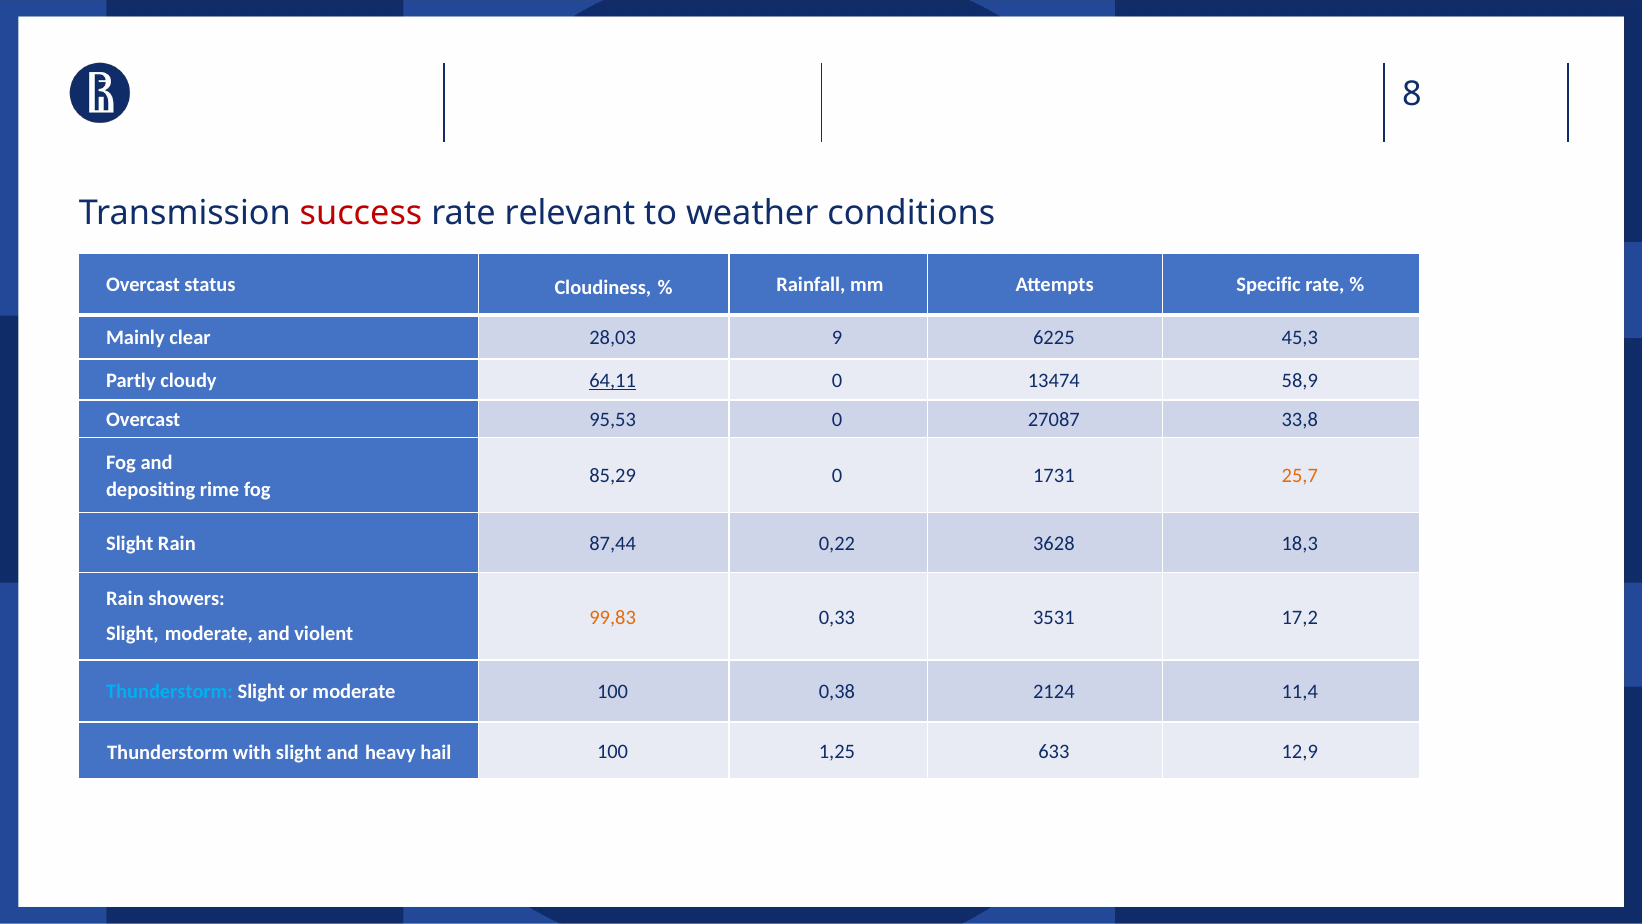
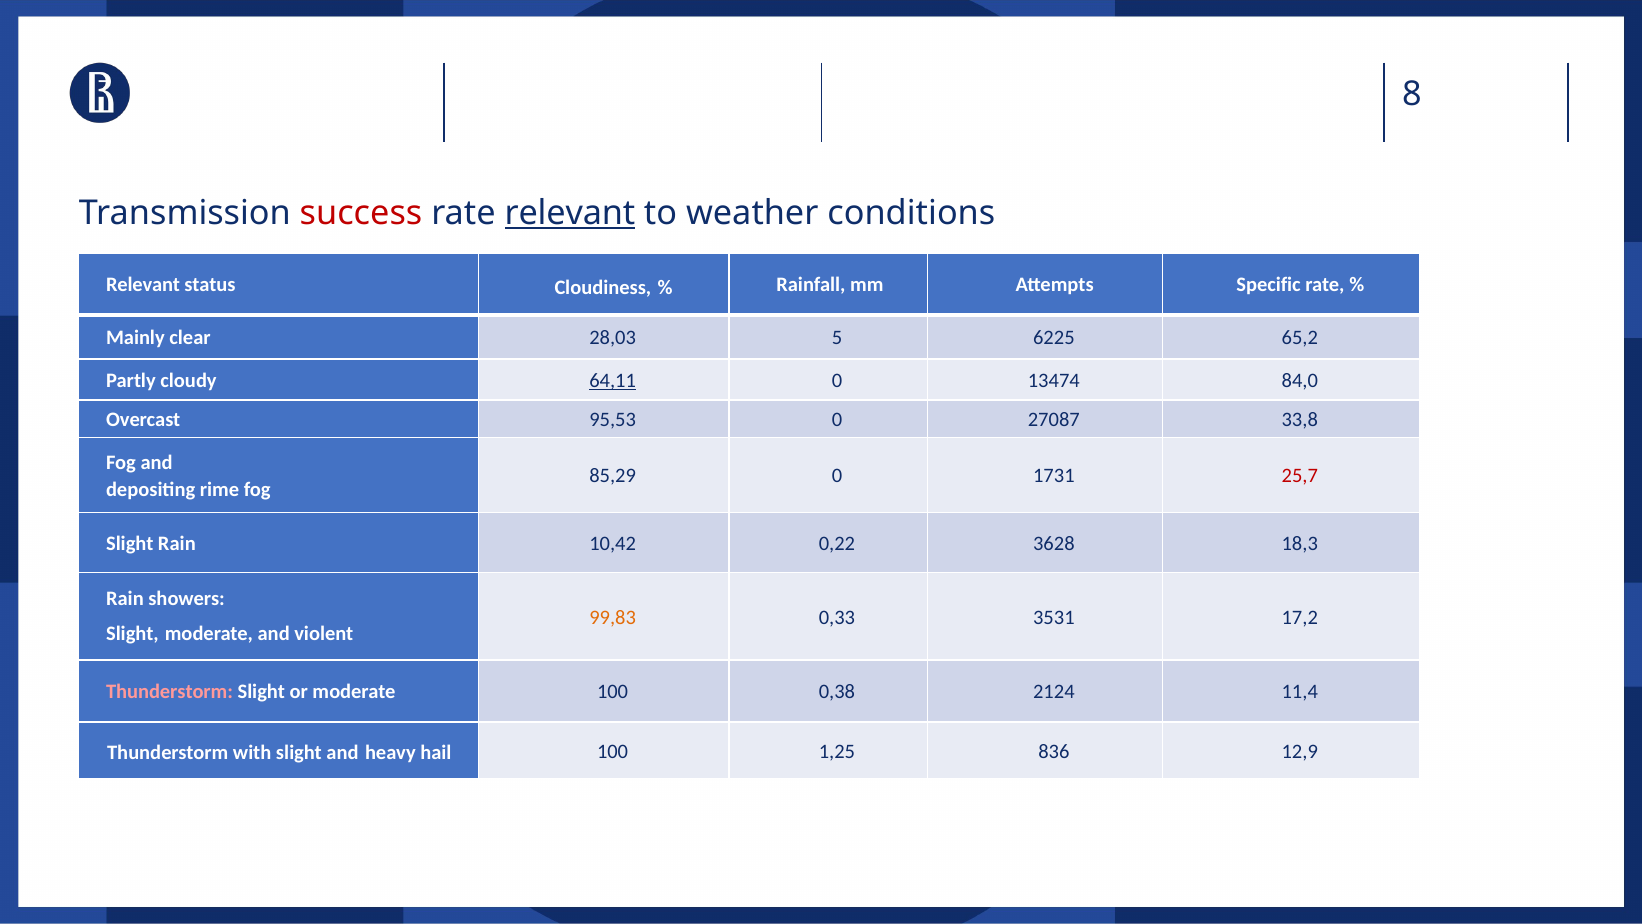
relevant at (570, 213) underline: none -> present
Overcast at (143, 285): Overcast -> Relevant
9: 9 -> 5
45,3: 45,3 -> 65,2
58,9: 58,9 -> 84,0
25,7 colour: orange -> red
87,44: 87,44 -> 10,42
Thunderstorm at (170, 692) colour: light blue -> pink
633: 633 -> 836
